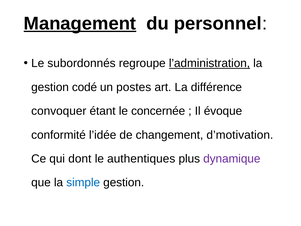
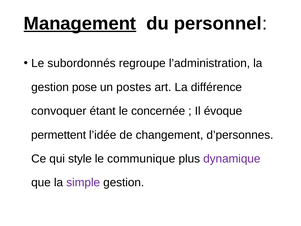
l’administration underline: present -> none
codé: codé -> pose
conformité: conformité -> permettent
d’motivation: d’motivation -> d’personnes
dont: dont -> style
authentiques: authentiques -> communique
simple colour: blue -> purple
